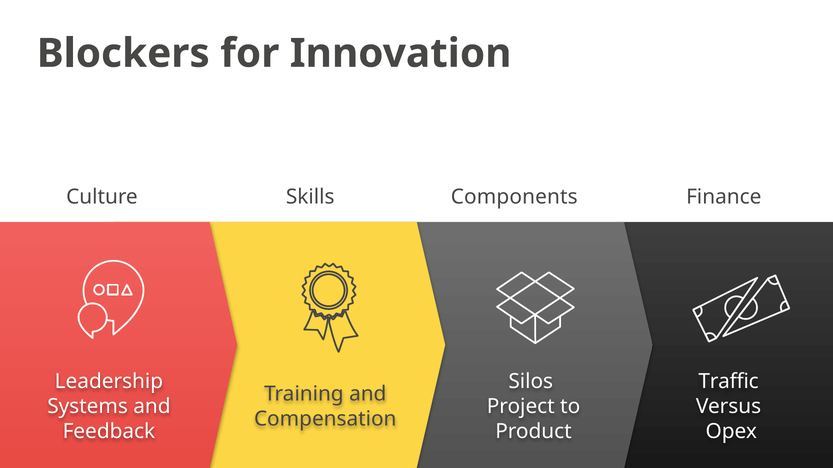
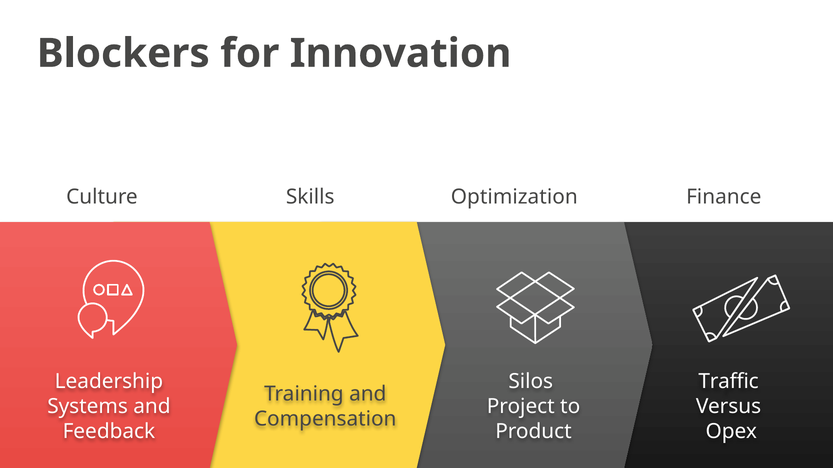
Components: Components -> Optimization
